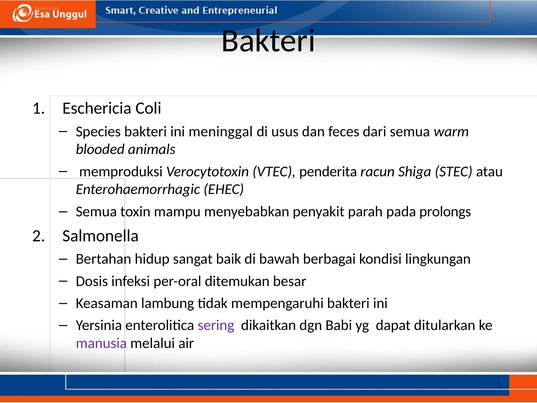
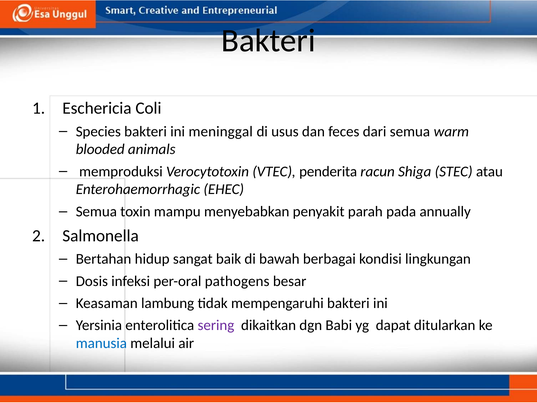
prolongs: prolongs -> annually
ditemukan: ditemukan -> pathogens
manusia colour: purple -> blue
